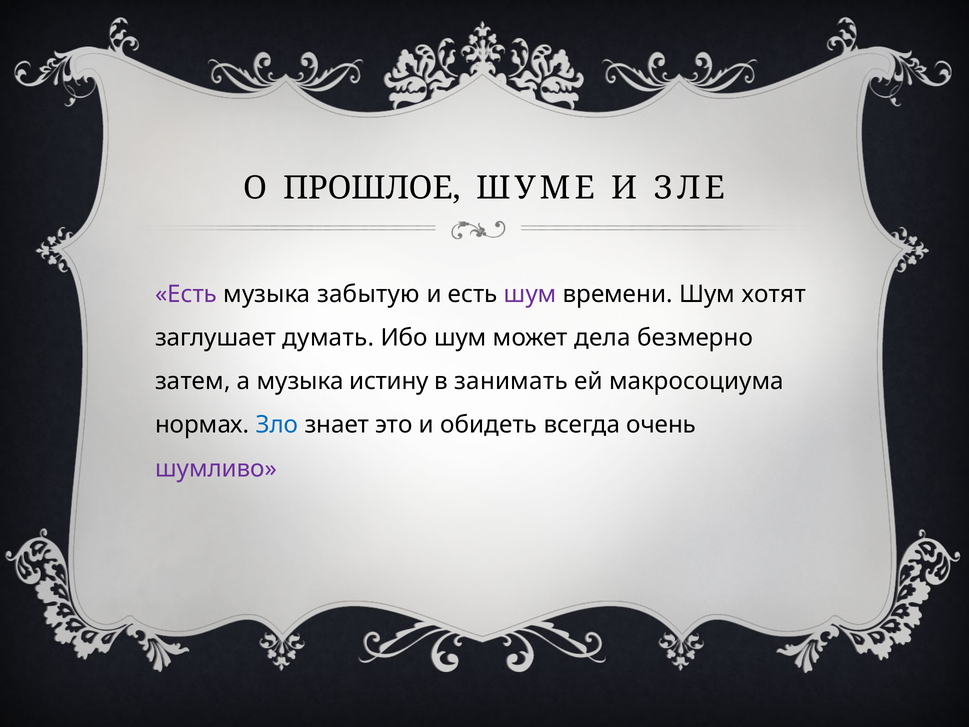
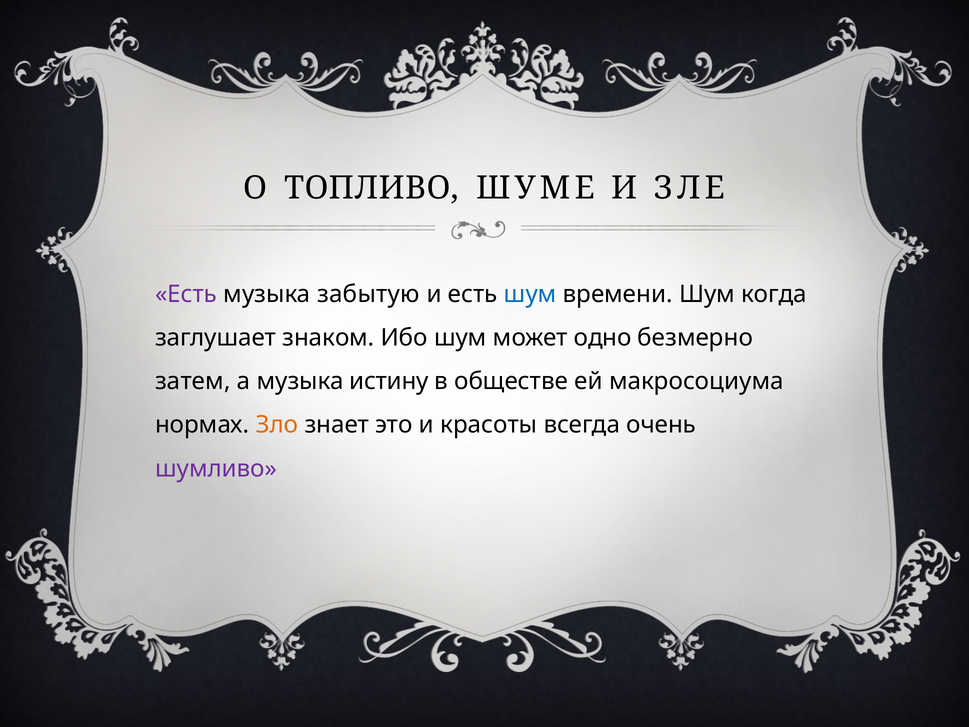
ПРОШЛОЕ: ПРОШЛОЕ -> ТОПЛИВО
шум at (530, 294) colour: purple -> blue
хотят: хотят -> когда
думать: думать -> знаком
дела: дела -> одно
занимать: занимать -> обществе
Зло colour: blue -> orange
обидеть: обидеть -> красоты
